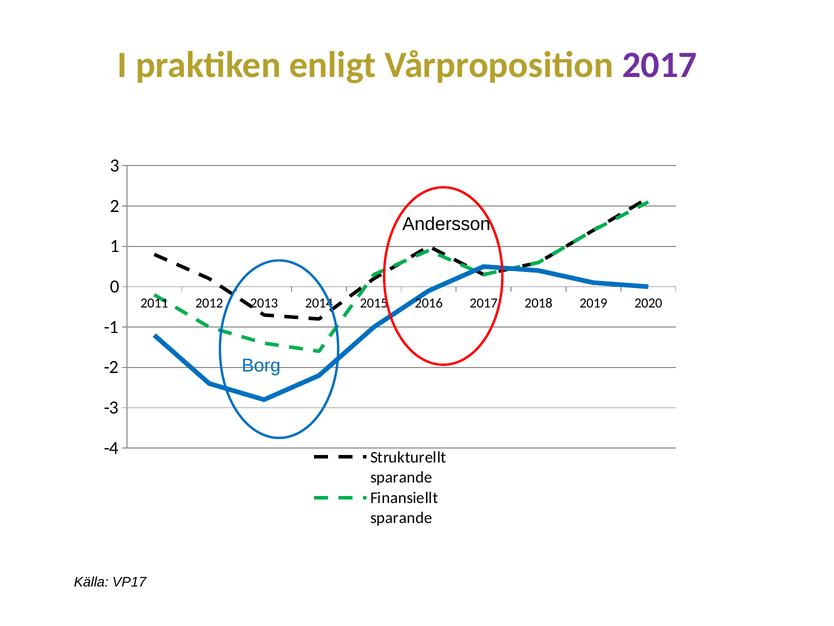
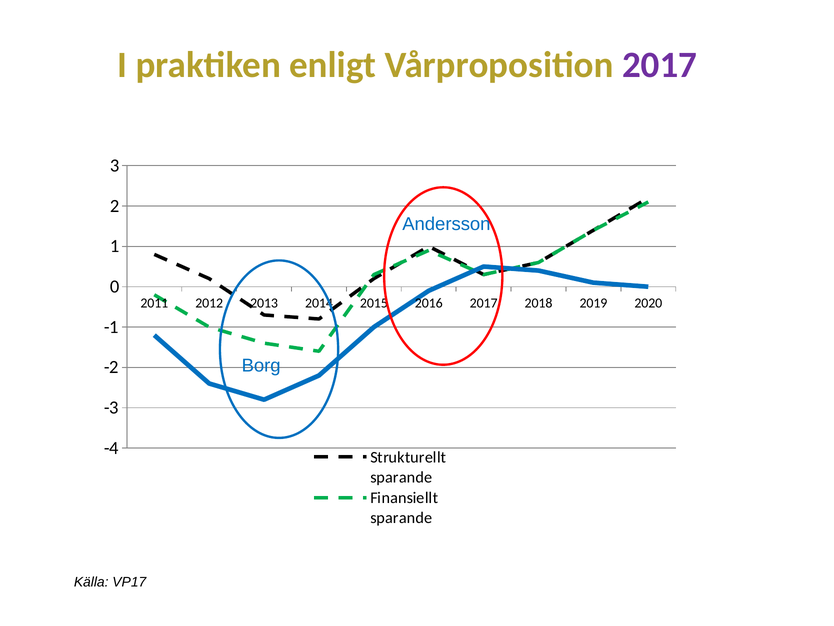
Andersson colour: black -> blue
